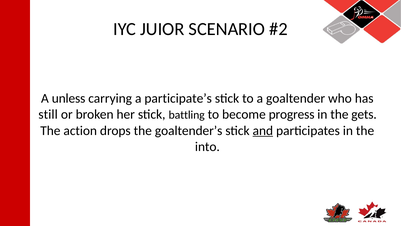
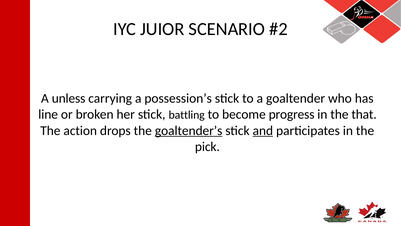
participate’s: participate’s -> possession’s
still: still -> line
gets: gets -> that
goaltender’s underline: none -> present
into: into -> pick
